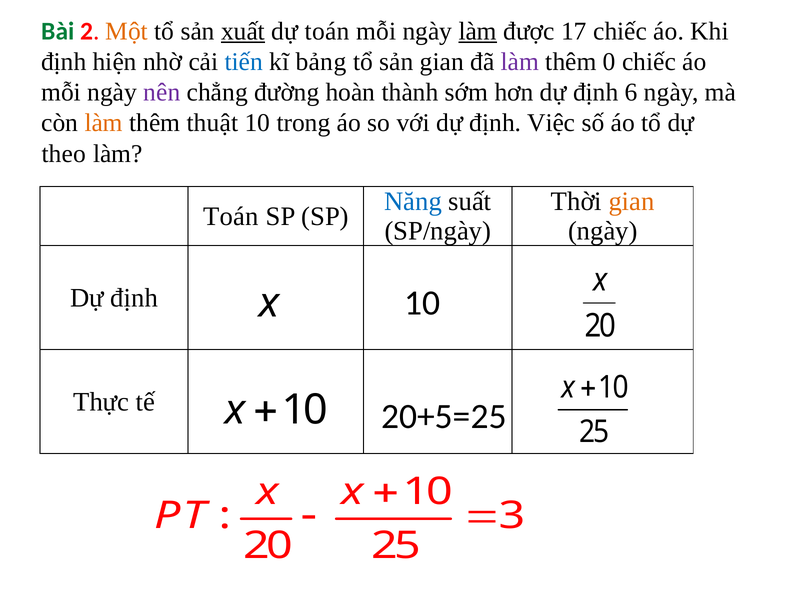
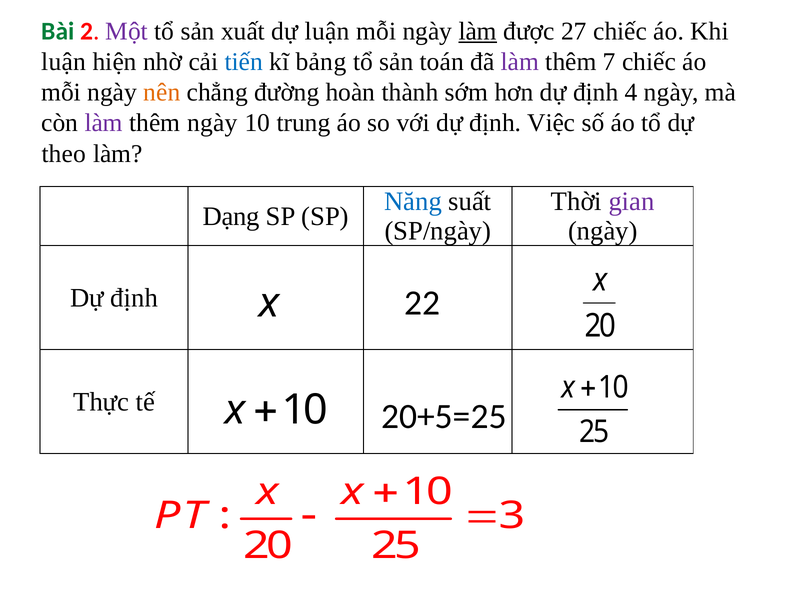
Một colour: orange -> purple
xuất underline: present -> none
dự toán: toán -> luận
17: 17 -> 27
định at (64, 62): định -> luận
sản gian: gian -> toán
0: 0 -> 7
nên colour: purple -> orange
6: 6 -> 4
làm at (104, 123) colour: orange -> purple
thêm thuật: thuật -> ngày
trong: trong -> trung
gian at (632, 202) colour: orange -> purple
Toán at (231, 216): Toán -> Dạng
10 at (422, 303): 10 -> 22
